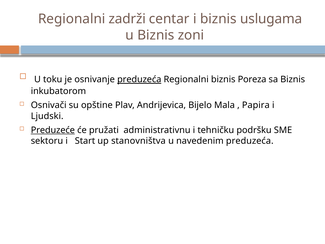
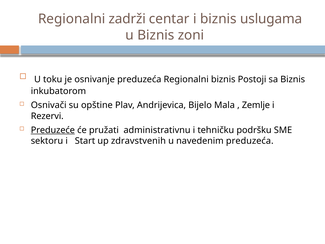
preduzeća at (139, 79) underline: present -> none
Poreza: Poreza -> Postoji
Papira: Papira -> Zemlje
Ljudski: Ljudski -> Rezervi
stanovništva: stanovništva -> zdravstvenih
